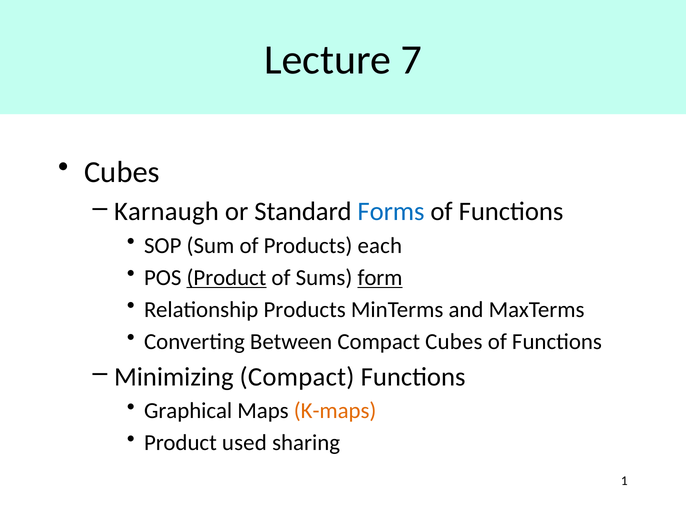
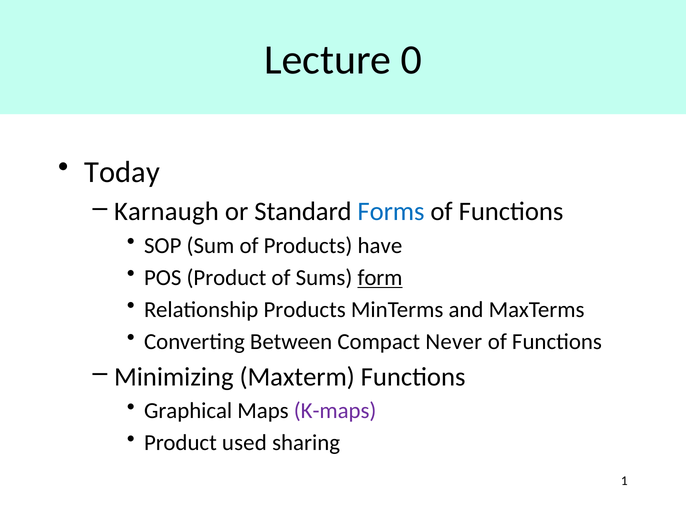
7: 7 -> 0
Cubes at (122, 172): Cubes -> Today
each: each -> have
Product at (226, 278) underline: present -> none
Compact Cubes: Cubes -> Never
Minimizing Compact: Compact -> Maxterm
K-maps colour: orange -> purple
